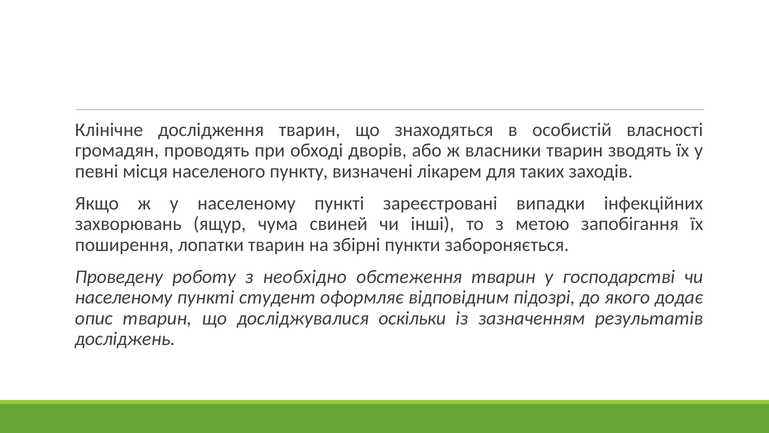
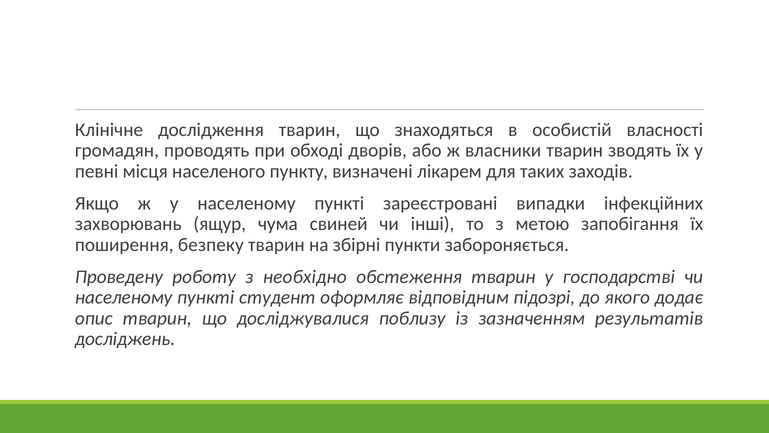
лопатки: лопатки -> безпеку
оскільки: оскільки -> поблизу
